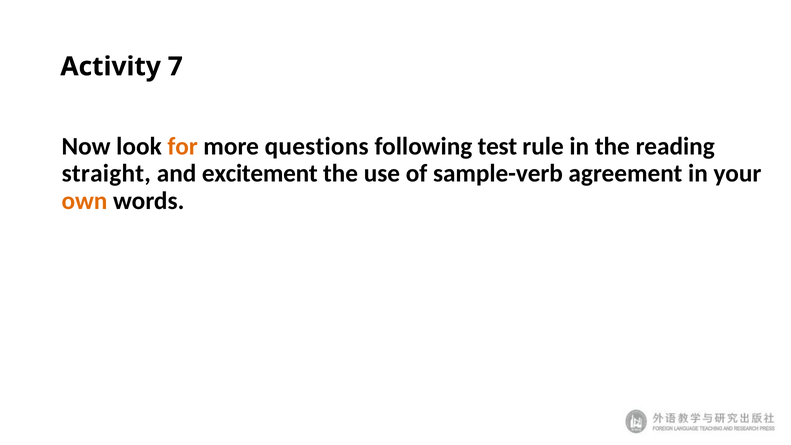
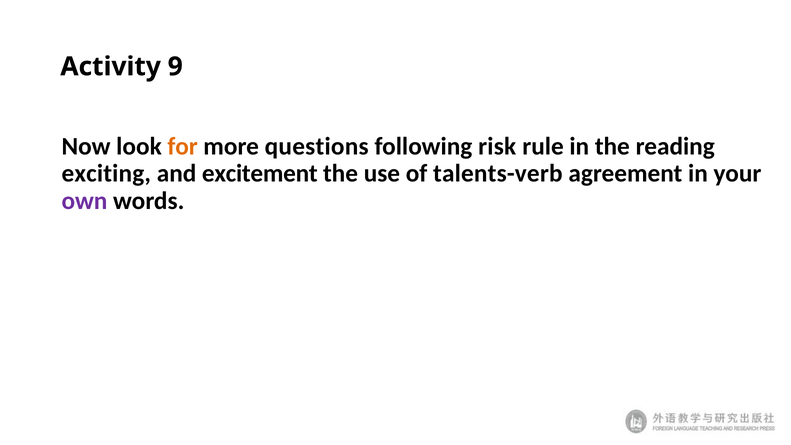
7: 7 -> 9
test: test -> risk
straight: straight -> exciting
sample-verb: sample-verb -> talents-verb
own colour: orange -> purple
